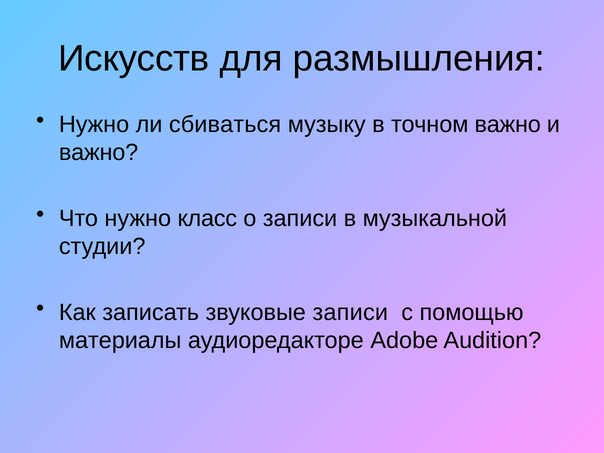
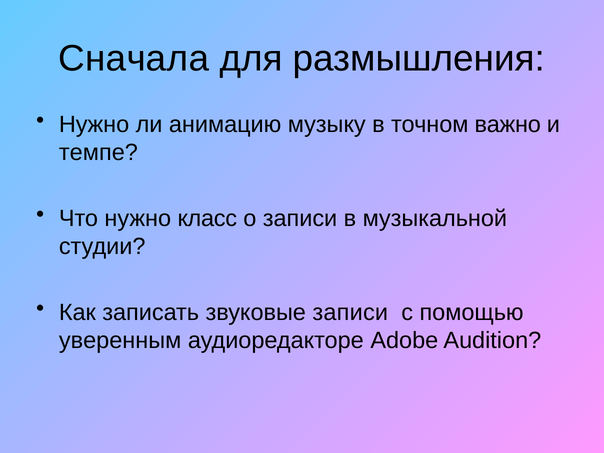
Искусств: Искусств -> Сначала
сбиваться: сбиваться -> анимацию
важно at (99, 153): важно -> темпе
материалы: материалы -> уверенным
